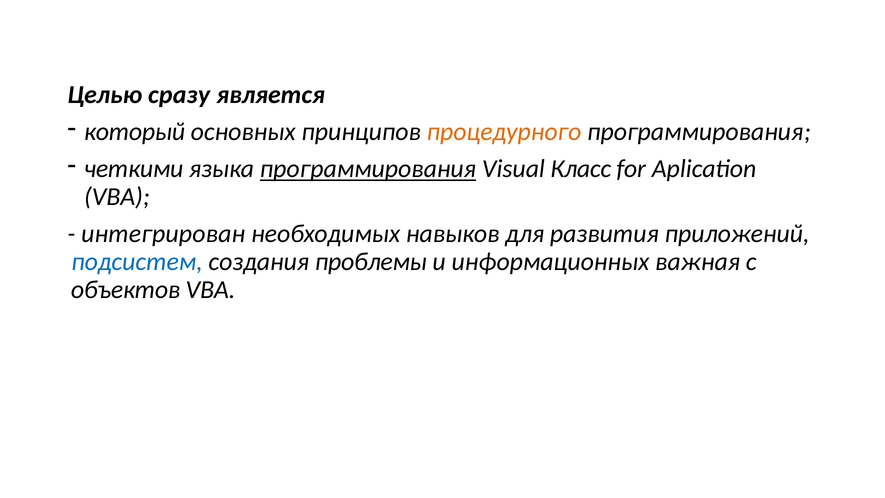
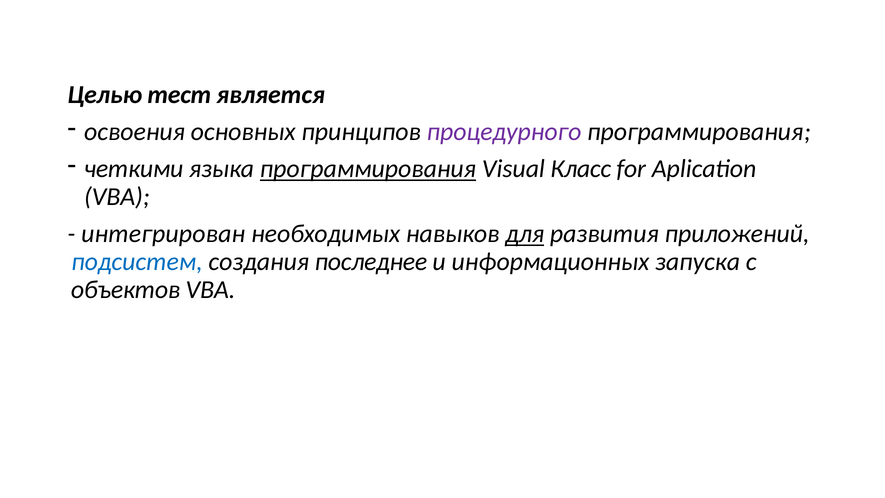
сразу: сразу -> тест
который: который -> освоения
процедурного colour: orange -> purple
для underline: none -> present
проблемы: проблемы -> последнее
важная: важная -> запуска
